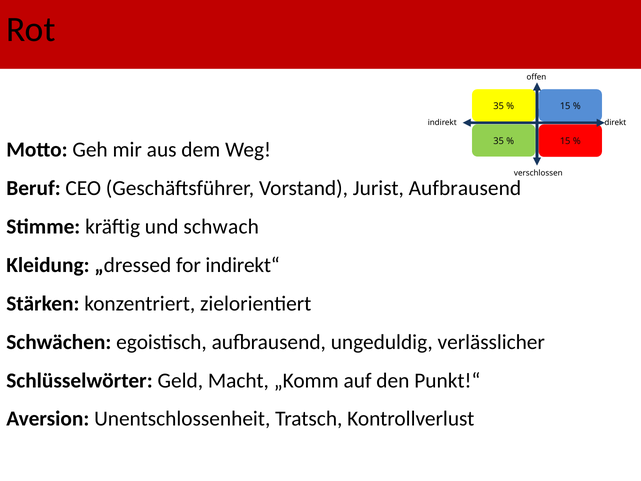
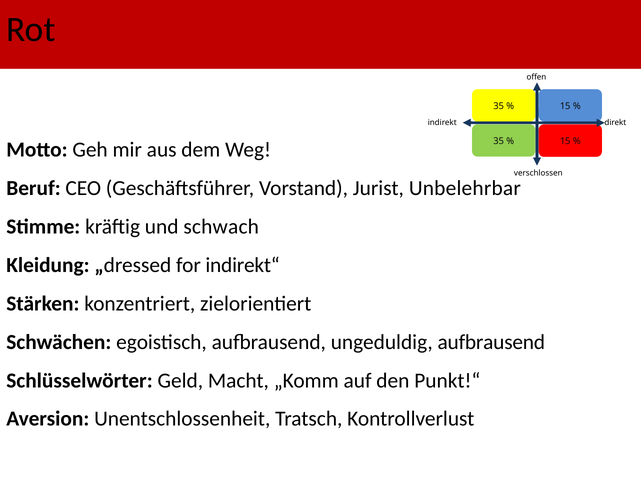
Jurist Aufbrausend: Aufbrausend -> Unbelehrbar
ungeduldig verlässlicher: verlässlicher -> aufbrausend
